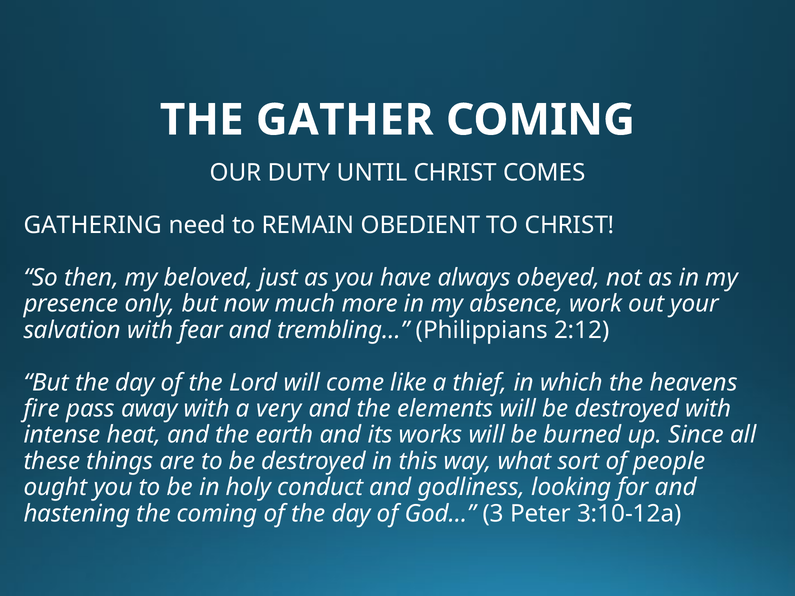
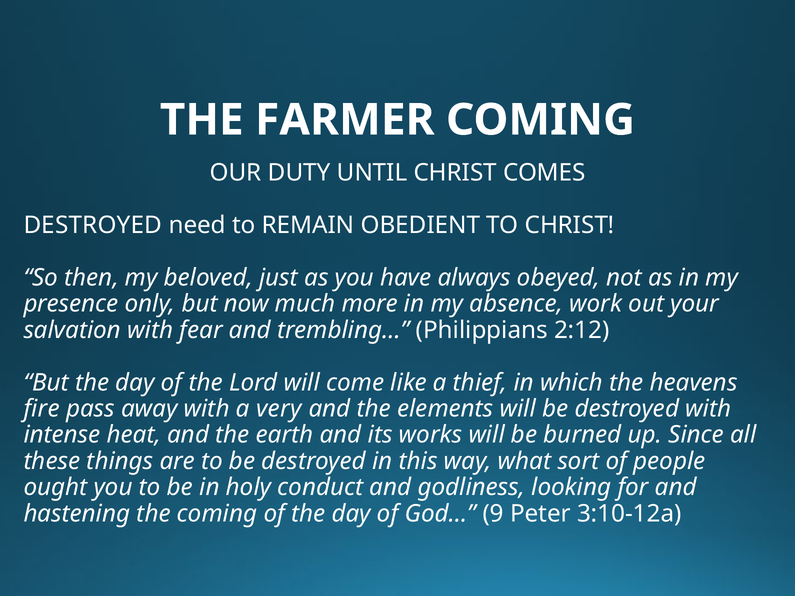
GATHER: GATHER -> FARMER
GATHERING at (93, 225): GATHERING -> DESTROYED
3: 3 -> 9
